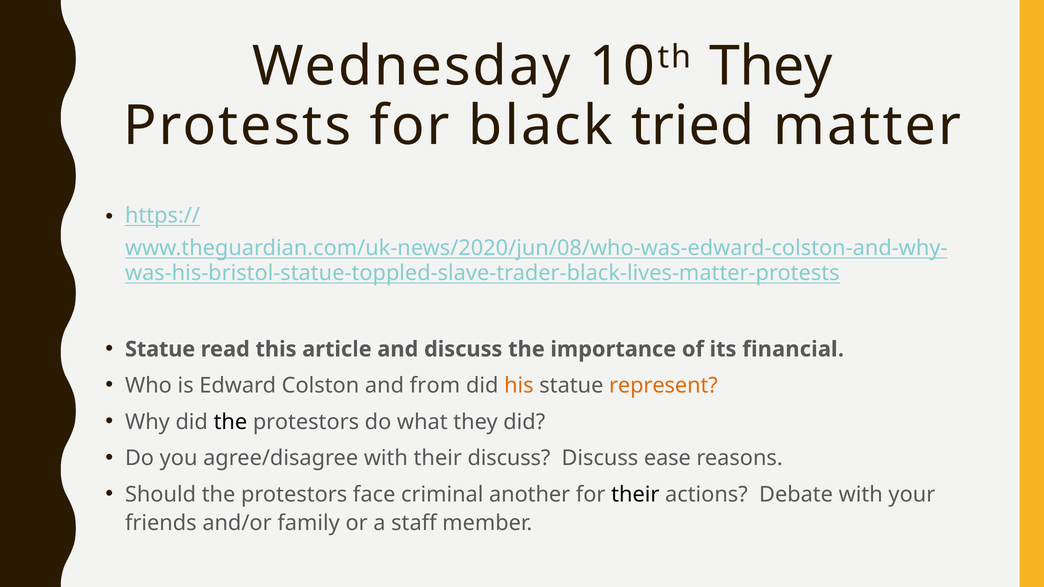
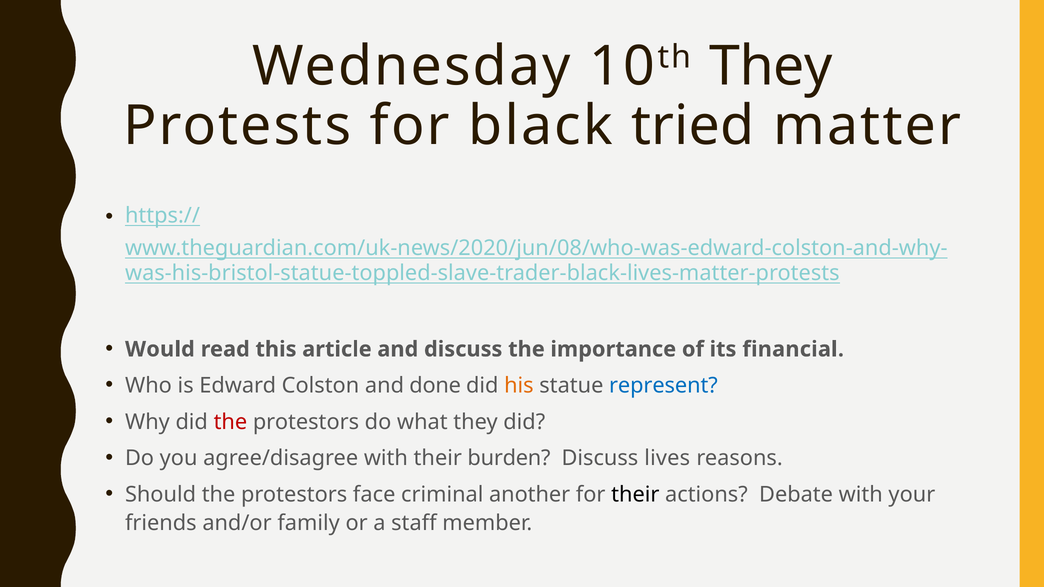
Statue at (160, 349): Statue -> Would
from: from -> done
represent colour: orange -> blue
the at (230, 422) colour: black -> red
their discuss: discuss -> burden
ease: ease -> lives
